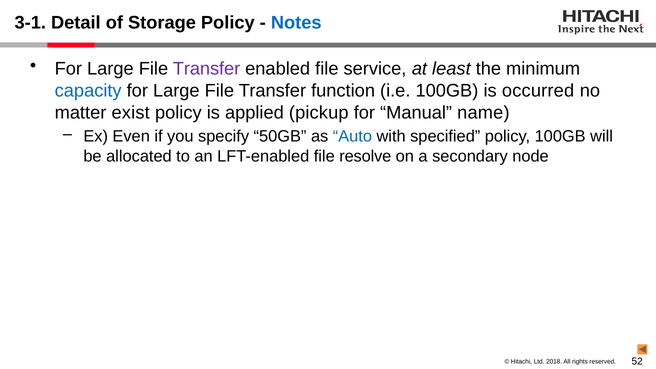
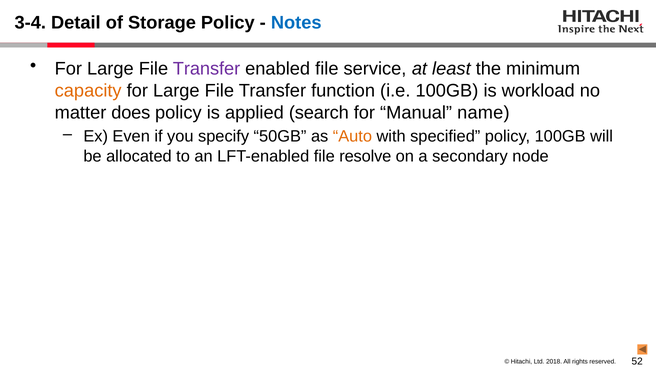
3-1: 3-1 -> 3-4
capacity colour: blue -> orange
occurred: occurred -> workload
exist: exist -> does
pickup: pickup -> search
Auto colour: blue -> orange
